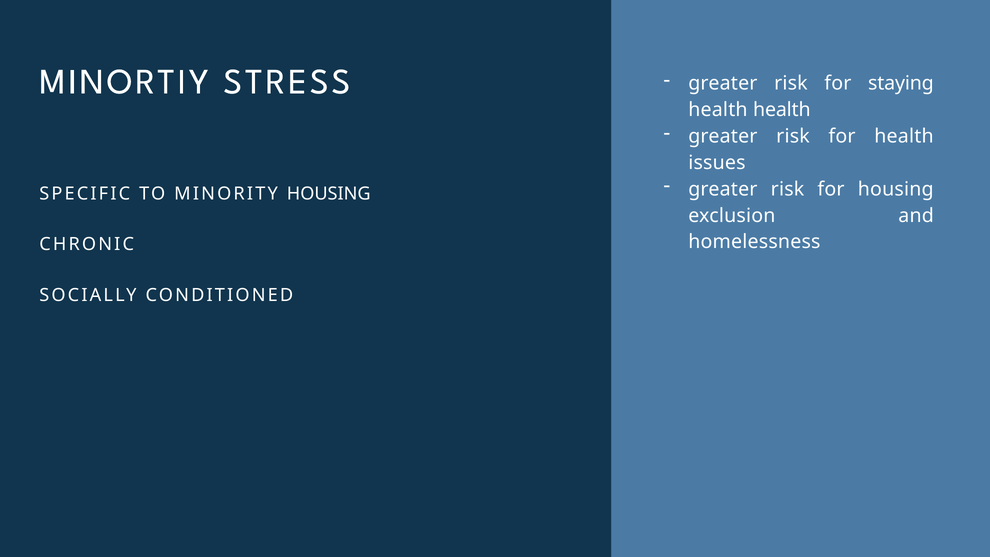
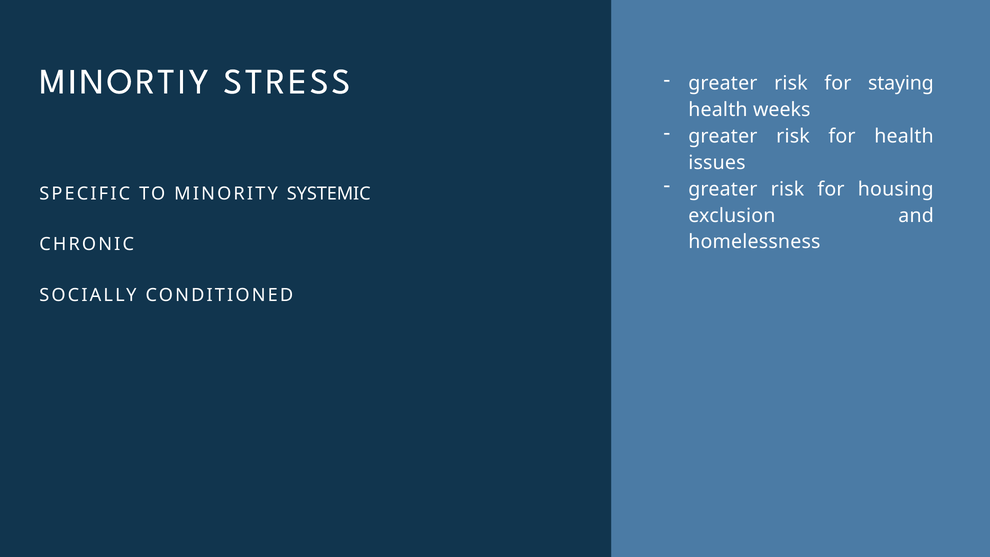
health health: health -> weeks
MINORITY HOUSING: HOUSING -> SYSTEMIC
